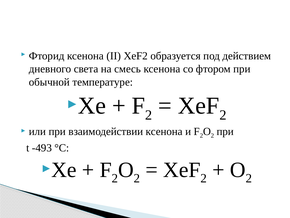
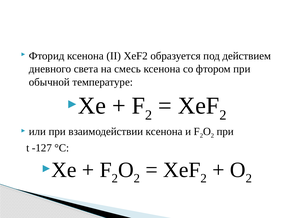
-493: -493 -> -127
